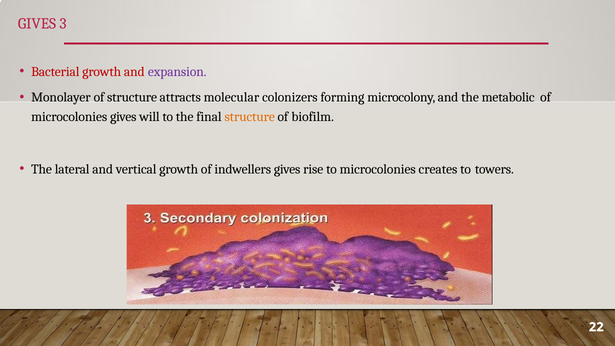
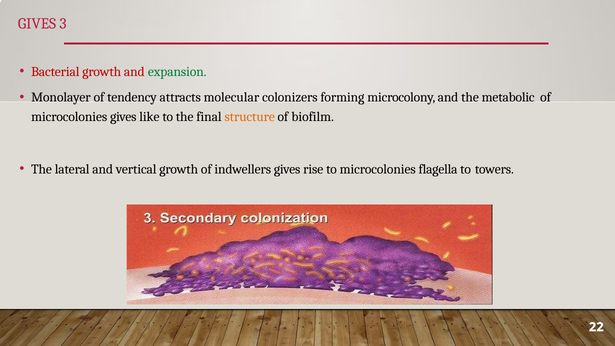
expansion colour: purple -> green
of structure: structure -> tendency
will: will -> like
creates: creates -> flagella
